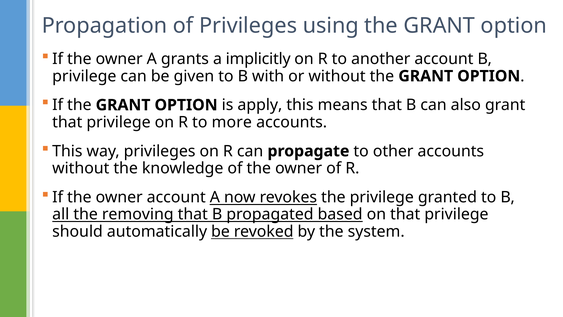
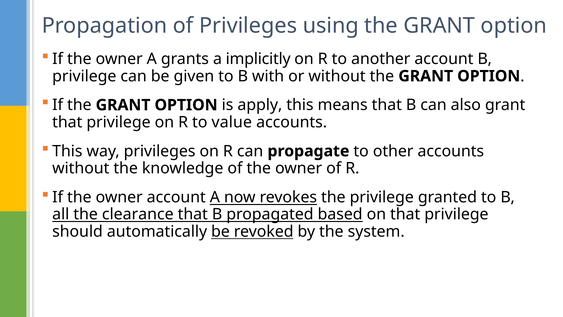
more: more -> value
removing: removing -> clearance
